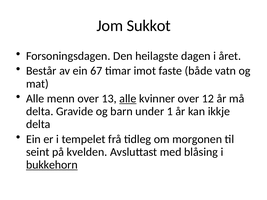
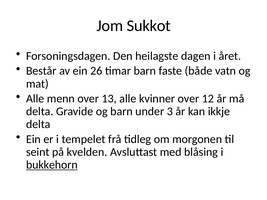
67: 67 -> 26
timar imot: imot -> barn
alle at (128, 99) underline: present -> none
1: 1 -> 3
